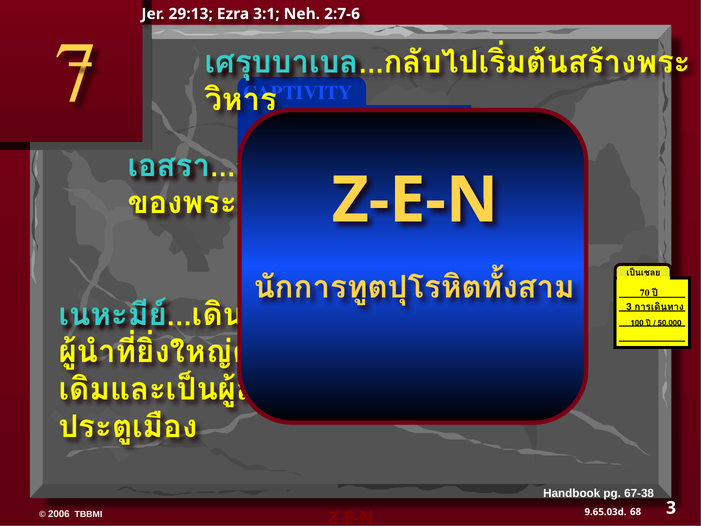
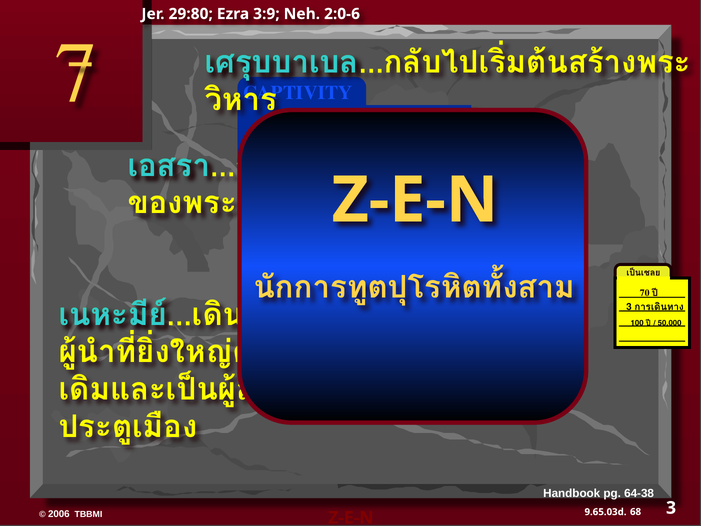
29:13: 29:13 -> 29:80
3:1: 3:1 -> 3:9
2:7-6: 2:7-6 -> 2:0-6
67-38: 67-38 -> 64-38
